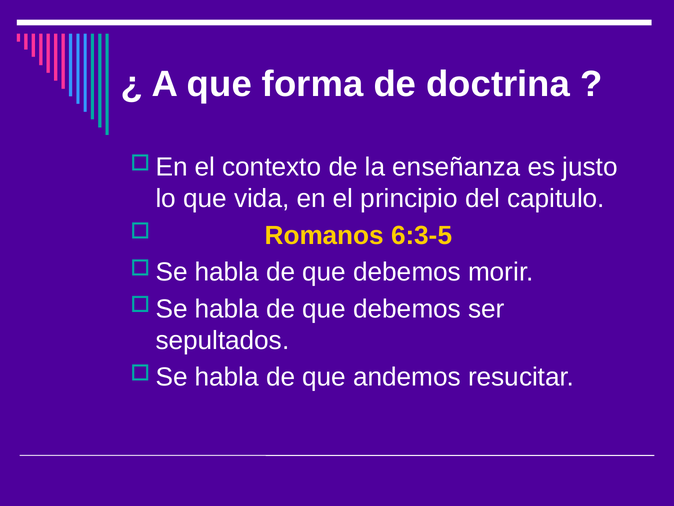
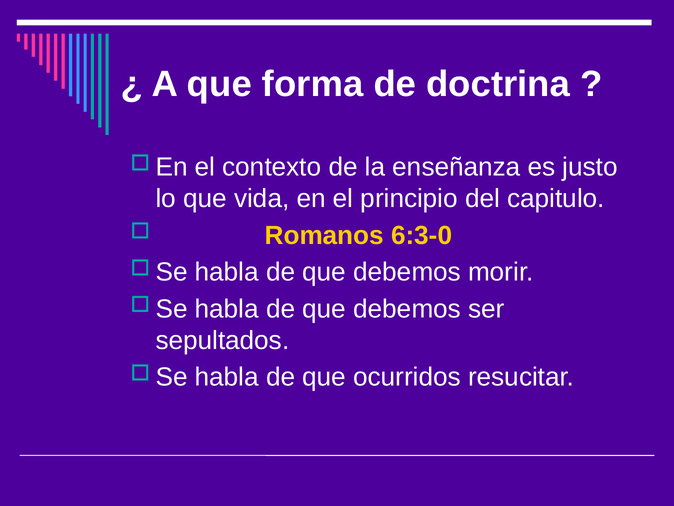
6:3-5: 6:3-5 -> 6:3-0
andemos: andemos -> ocurridos
